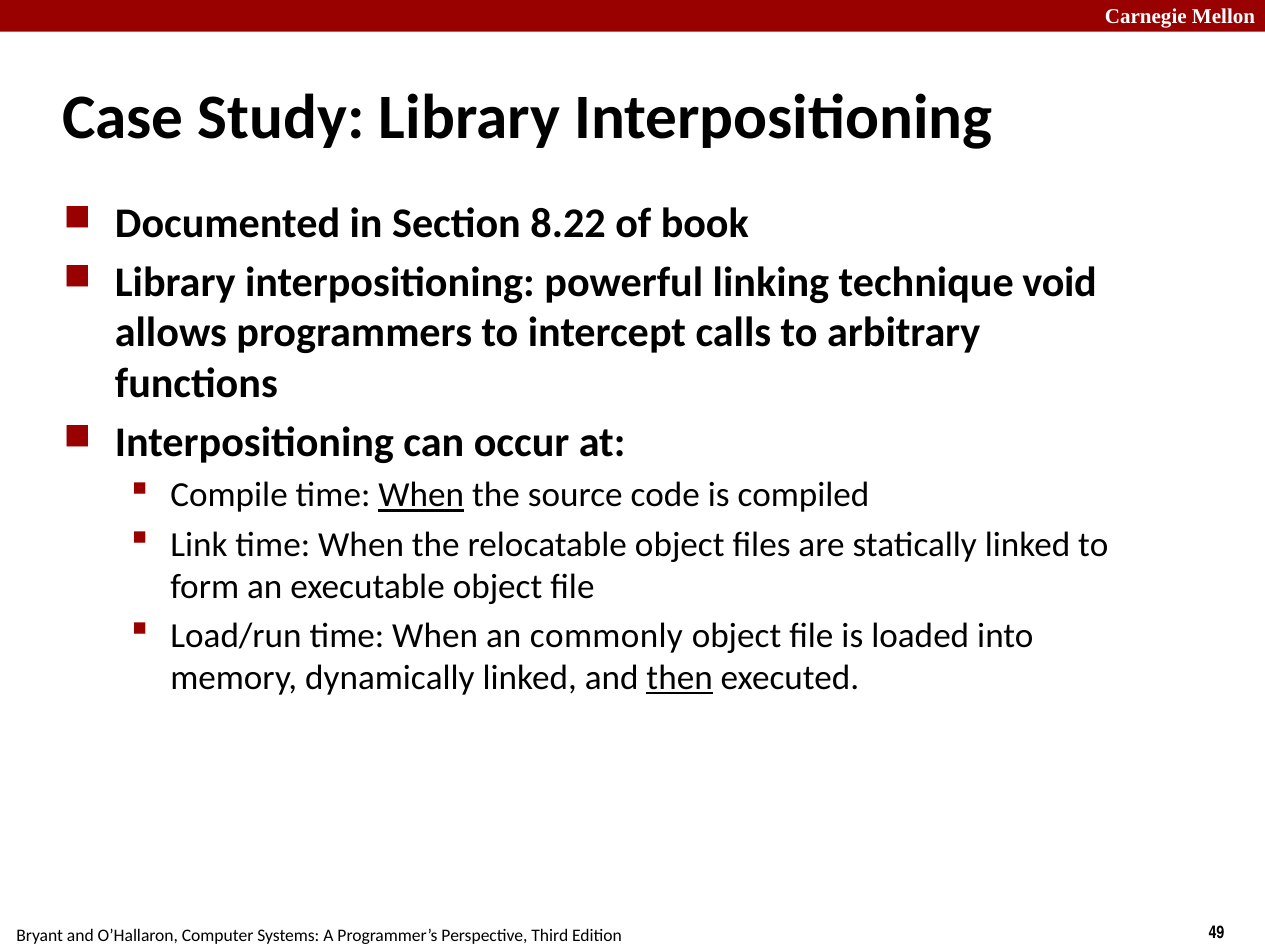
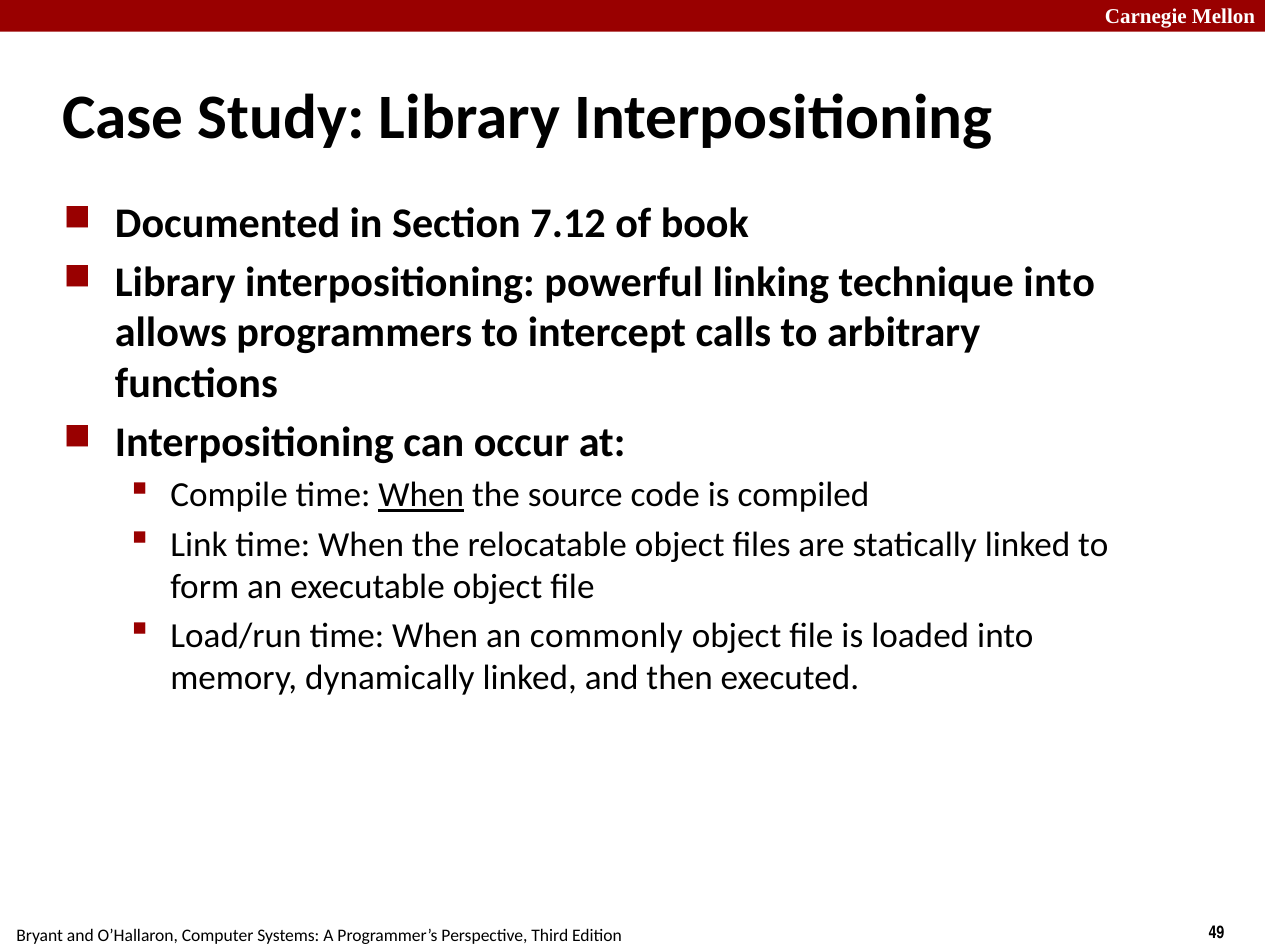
8.22: 8.22 -> 7.12
technique void: void -> into
then underline: present -> none
